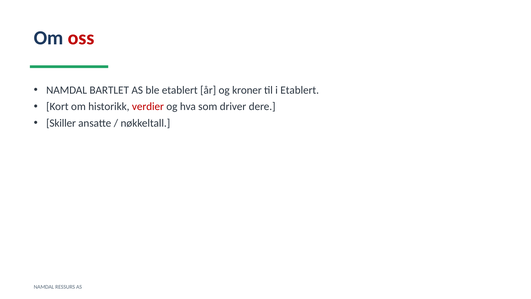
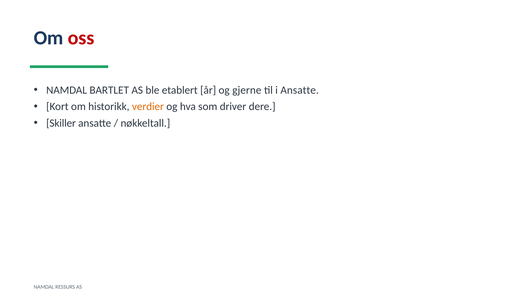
kroner: kroner -> gjerne
i Etablert: Etablert -> Ansatte
verdier colour: red -> orange
